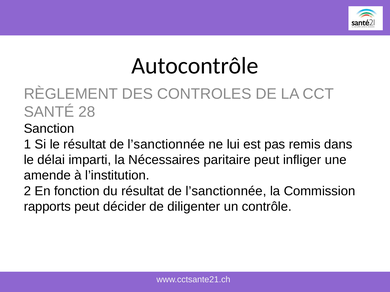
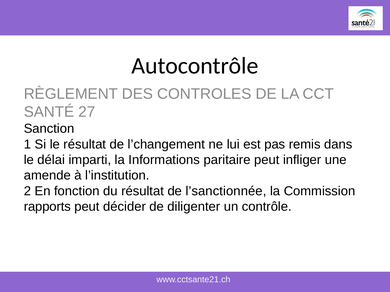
28: 28 -> 27
le résultat de l’sanctionnée: l’sanctionnée -> l’changement
Nécessaires: Nécessaires -> Informations
